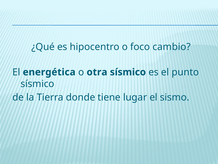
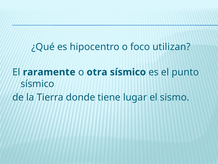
cambio: cambio -> utilizan
energética: energética -> raramente
